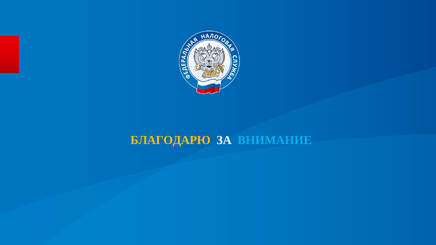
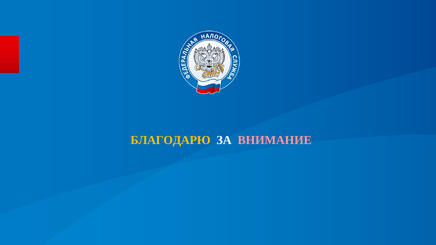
ВНИМАНИЕ colour: light blue -> pink
